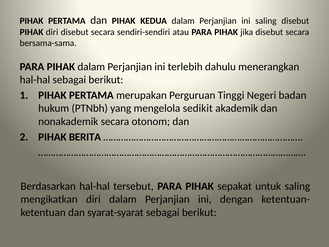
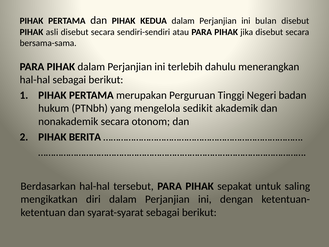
ini saling: saling -> bulan
PIHAK diri: diri -> asli
